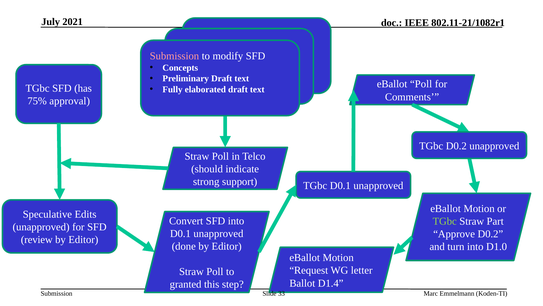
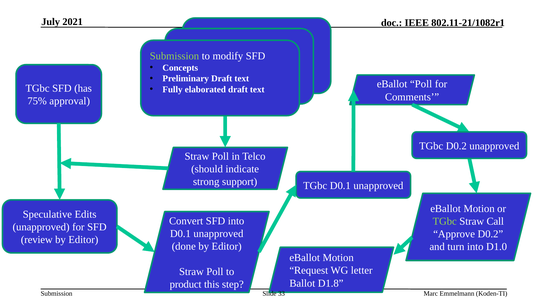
Submission at (174, 56) colour: pink -> light green
Part: Part -> Call
D1.4: D1.4 -> D1.8
granted: granted -> product
